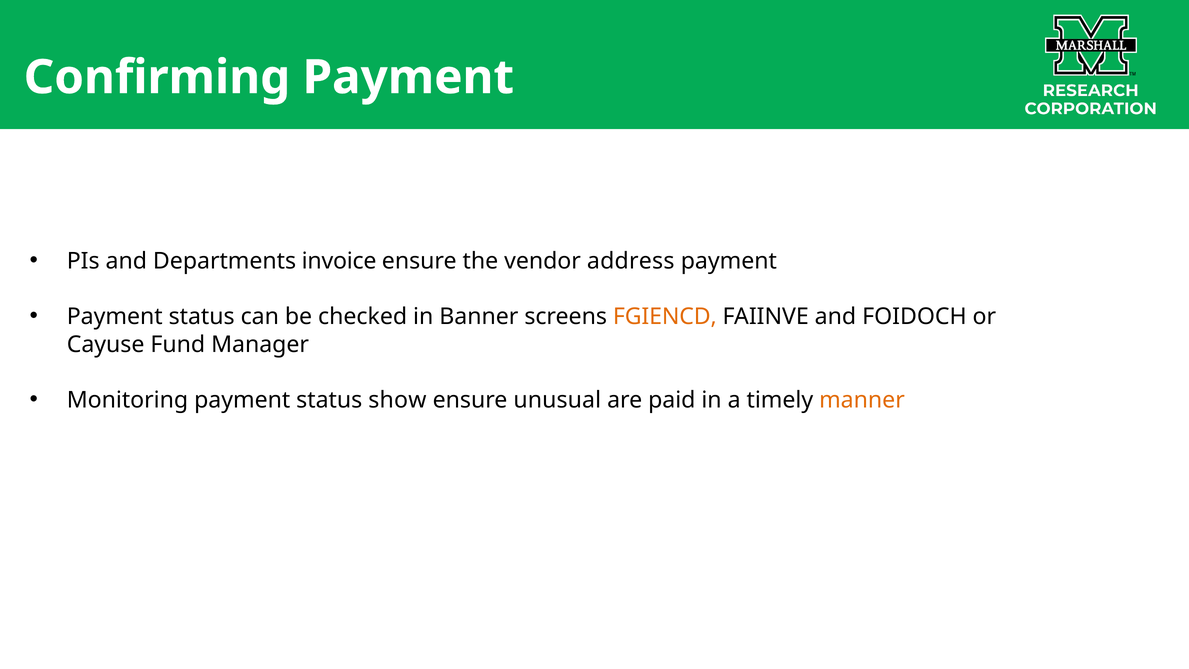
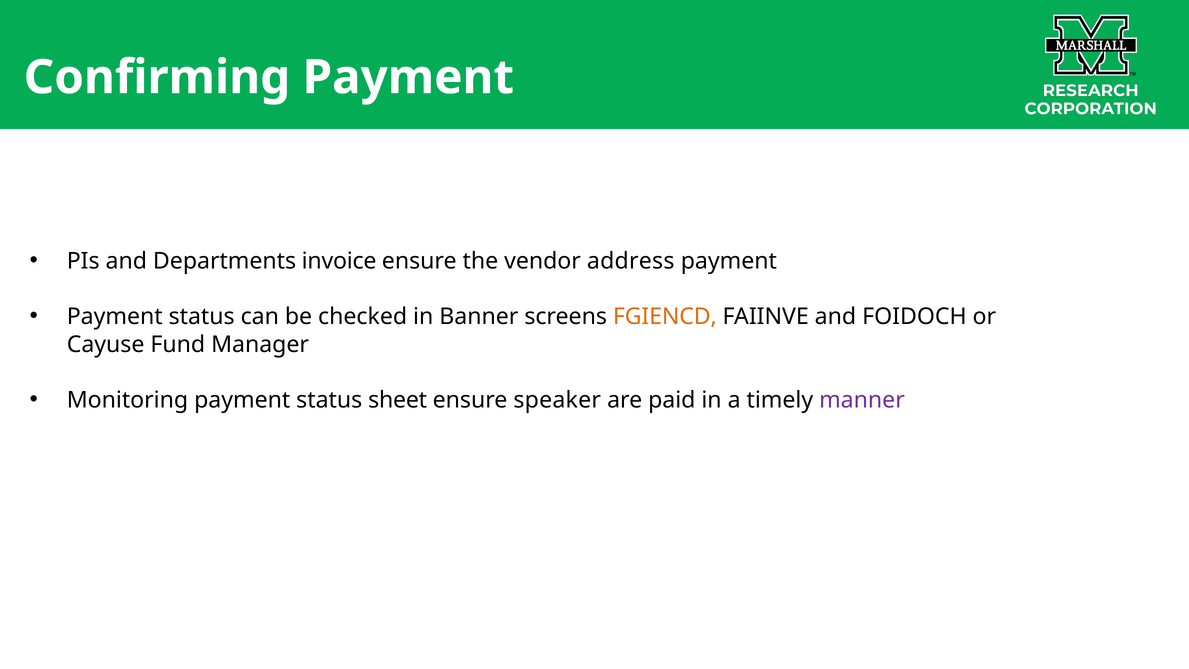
show: show -> sheet
unusual: unusual -> speaker
manner colour: orange -> purple
